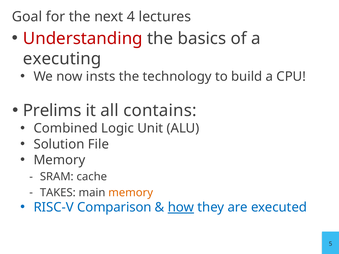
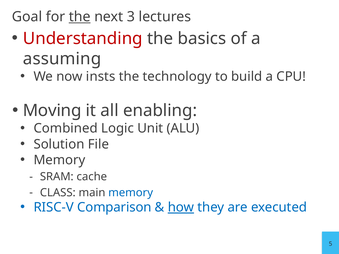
the at (80, 17) underline: none -> present
4: 4 -> 3
executing: executing -> assuming
Prelims: Prelims -> Moving
contains: contains -> enabling
TAKES: TAKES -> CLASS
memory at (131, 193) colour: orange -> blue
